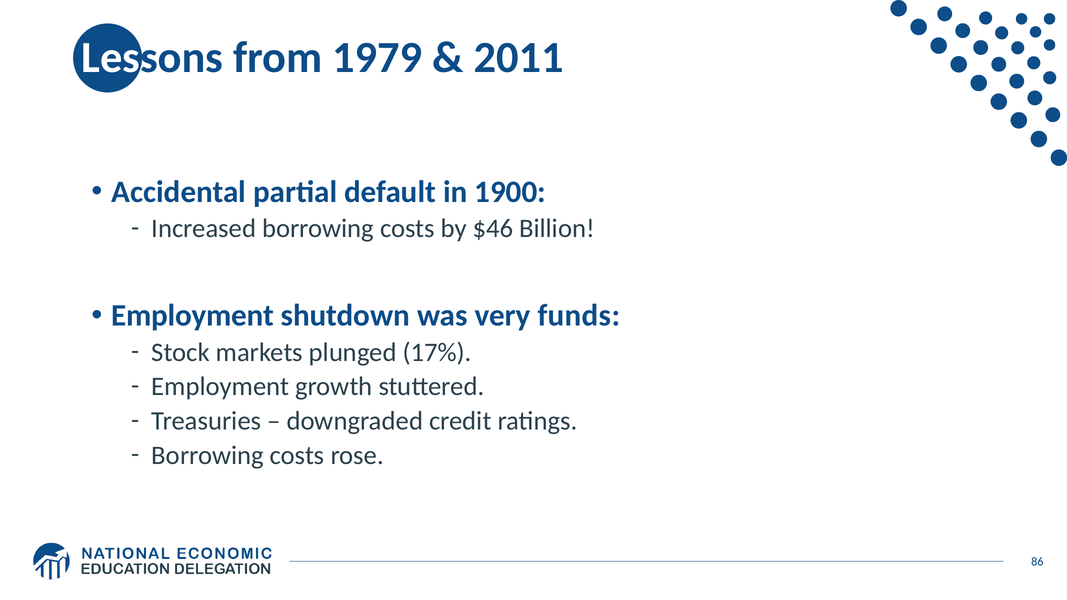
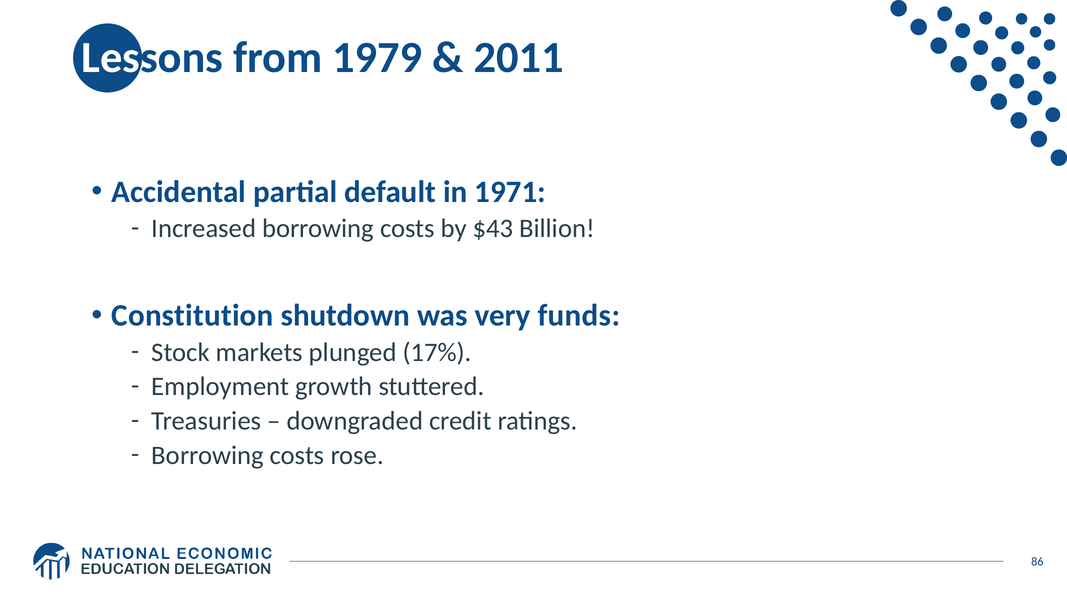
1900: 1900 -> 1971
$46: $46 -> $43
Employment at (193, 316): Employment -> Constitution
